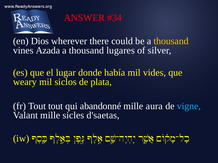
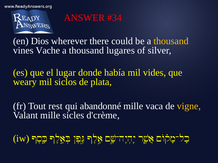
Azada: Azada -> Vache
Tout tout: tout -> rest
aura: aura -> vaca
vigne colour: light blue -> yellow
d'saetas: d'saetas -> d'crème
